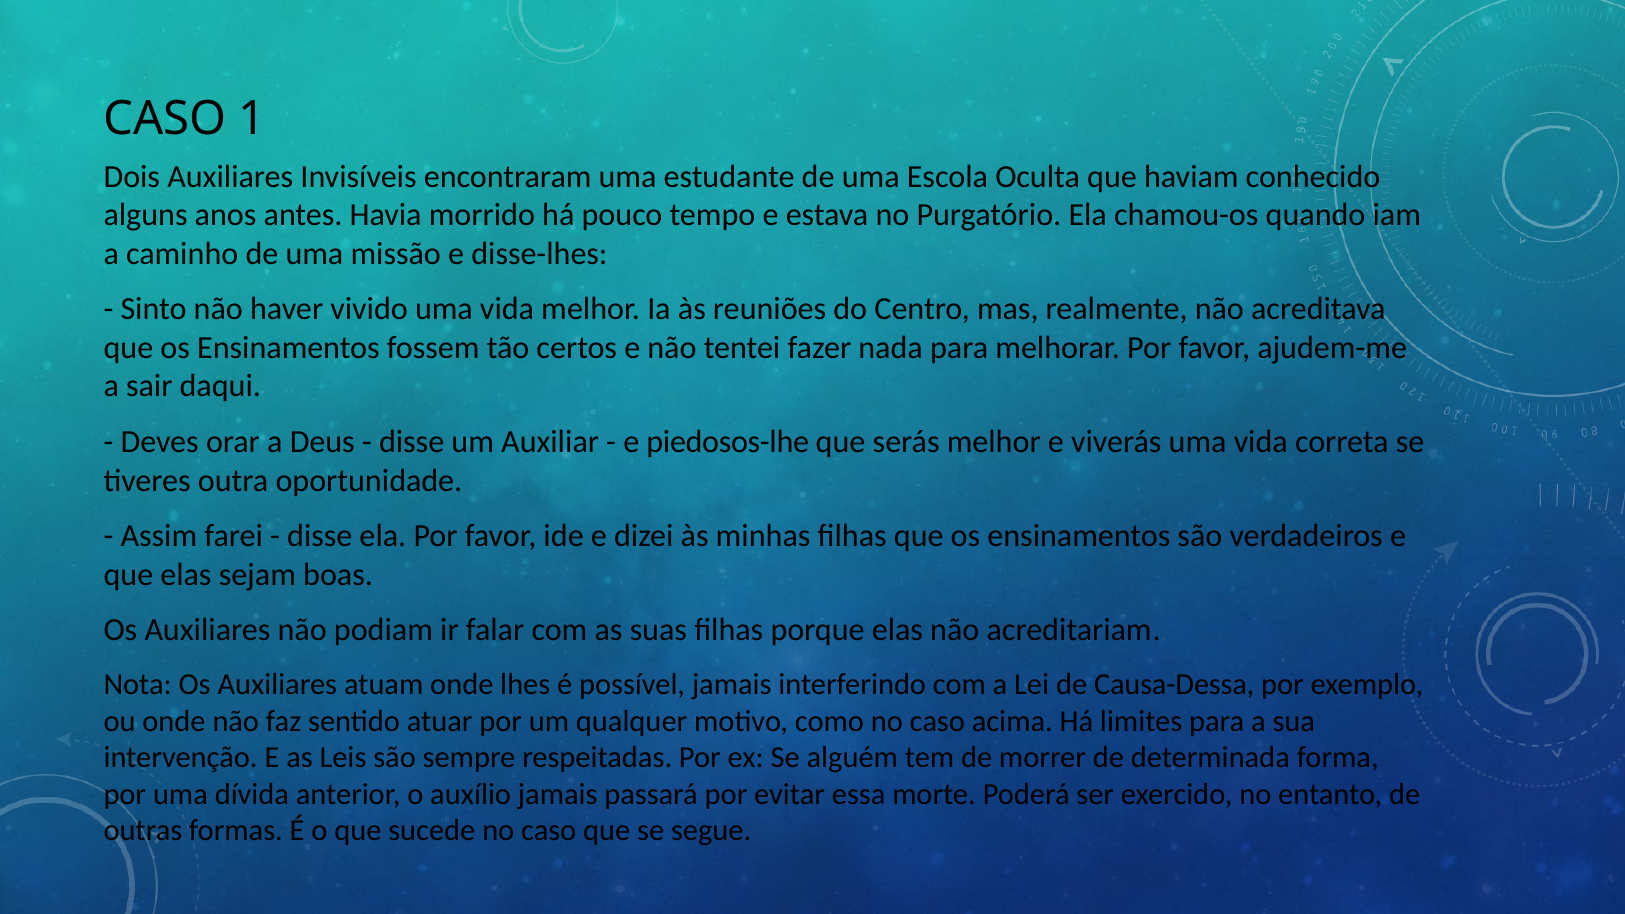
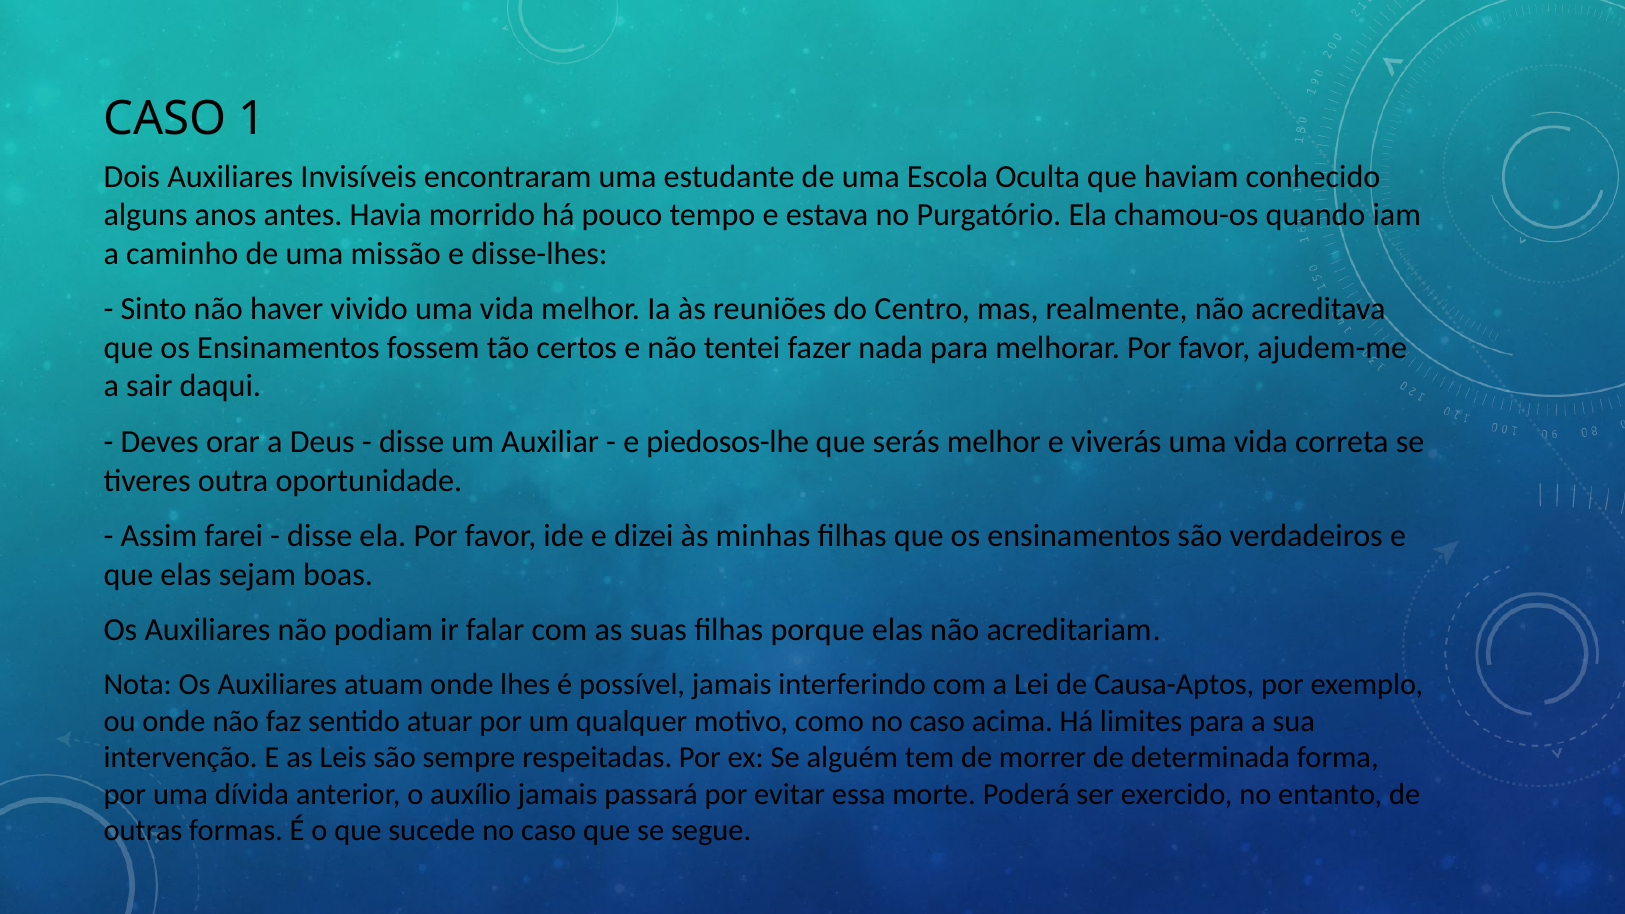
Causa-Dessa: Causa-Dessa -> Causa-Aptos
